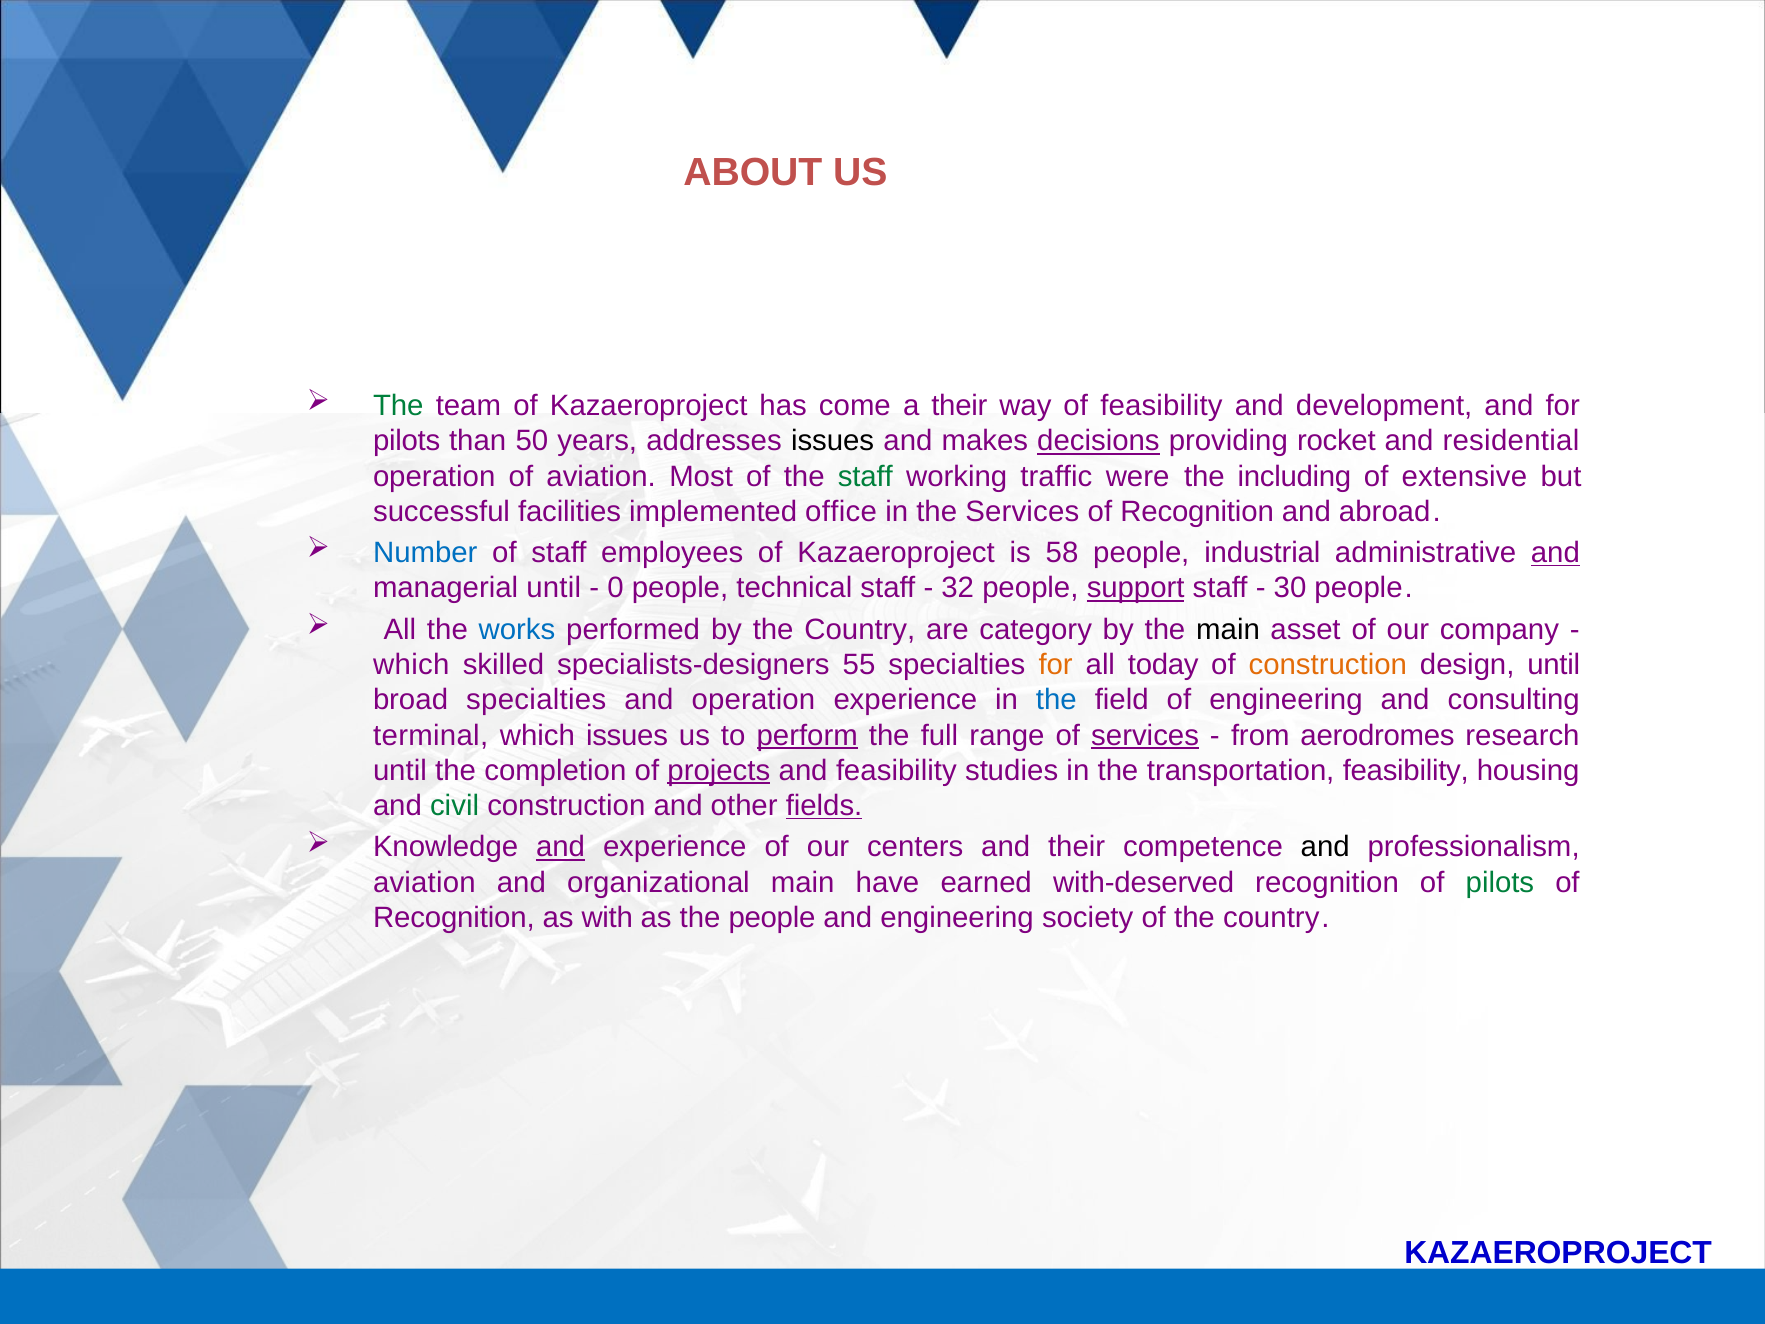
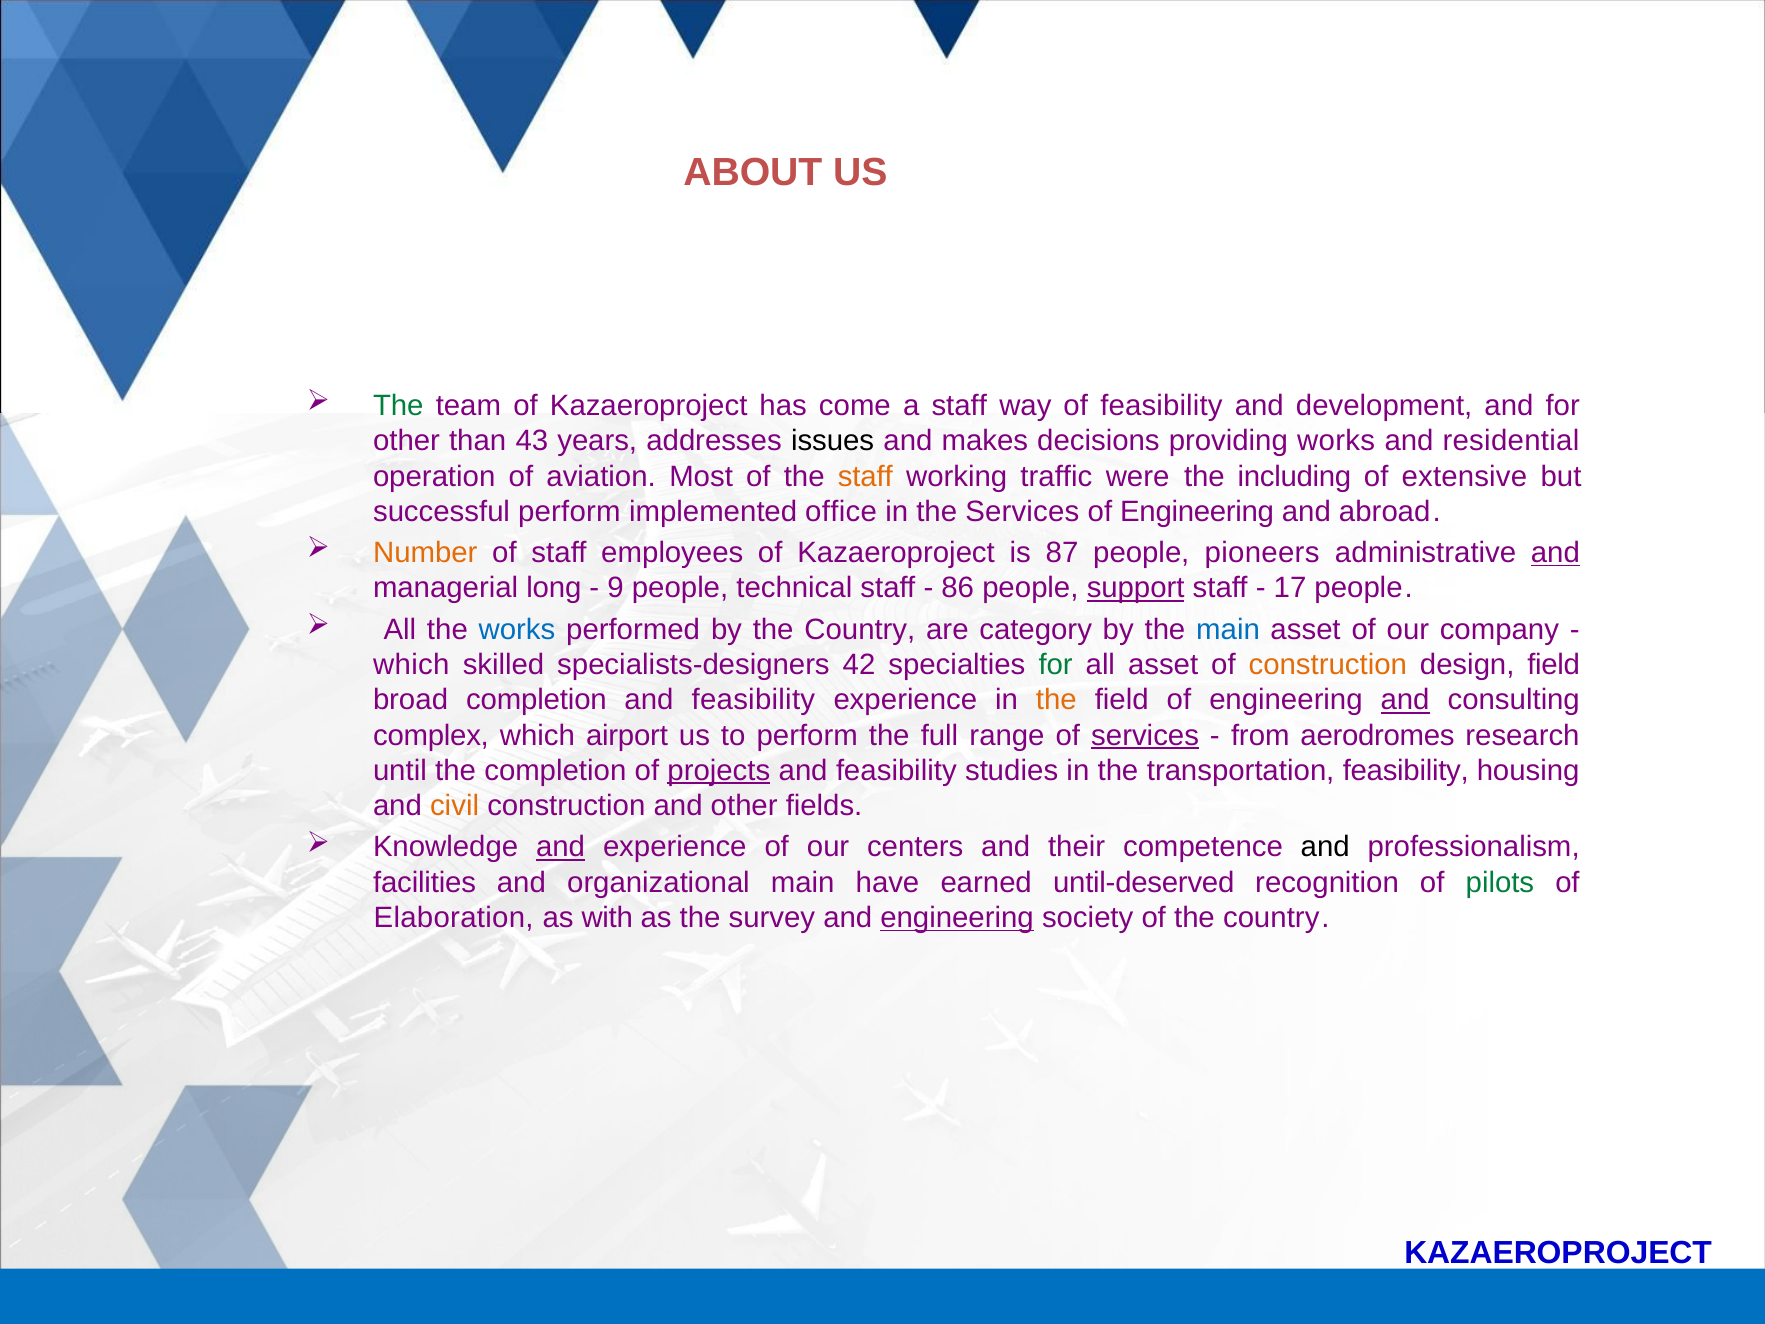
a their: their -> staff
pilots at (407, 441): pilots -> other
50: 50 -> 43
decisions underline: present -> none
providing rocket: rocket -> works
staff at (865, 476) colour: green -> orange
successful facilities: facilities -> perform
Recognition at (1197, 512): Recognition -> Engineering
Number colour: blue -> orange
58: 58 -> 87
industrial: industrial -> pioneers
managerial until: until -> long
0: 0 -> 9
32: 32 -> 86
30: 30 -> 17
main at (1228, 629) colour: black -> blue
55: 55 -> 42
for at (1056, 665) colour: orange -> green
all today: today -> asset
design until: until -> field
broad specialties: specialties -> completion
operation at (753, 700): operation -> feasibility
the at (1056, 700) colour: blue -> orange
and at (1405, 700) underline: none -> present
terminal: terminal -> complex
which issues: issues -> airport
perform at (807, 735) underline: present -> none
civil colour: green -> orange
fields underline: present -> none
aviation at (424, 882): aviation -> facilities
with-deserved: with-deserved -> until-deserved
Recognition at (454, 918): Recognition -> Elaboration
the people: people -> survey
engineering at (957, 918) underline: none -> present
